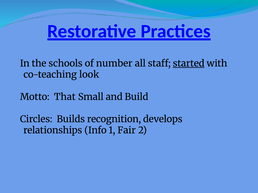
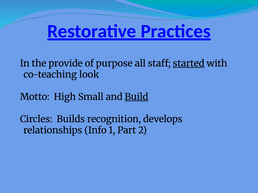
schools: schools -> provide
number: number -> purpose
That: That -> High
Build underline: none -> present
Fair: Fair -> Part
